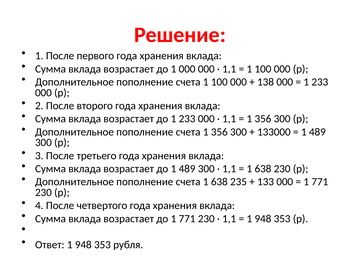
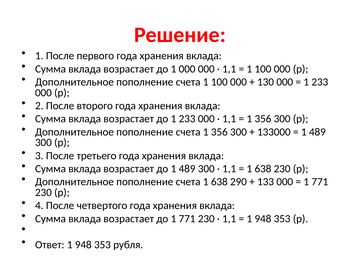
138: 138 -> 130
235: 235 -> 290
